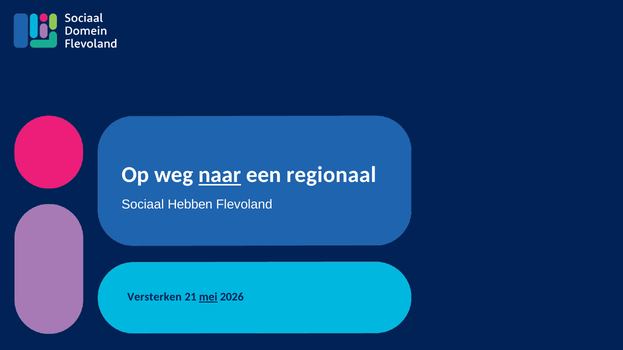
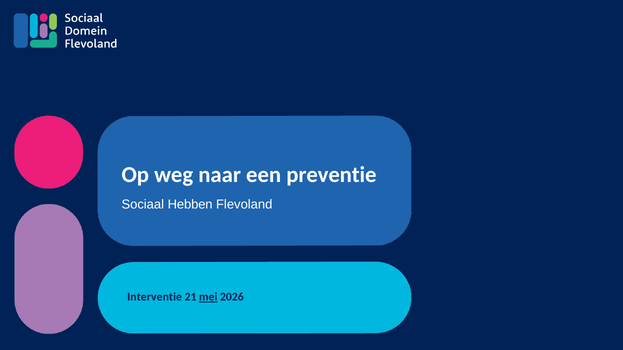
naar underline: present -> none
regionaal: regionaal -> preventie
Versterken: Versterken -> Interventie
